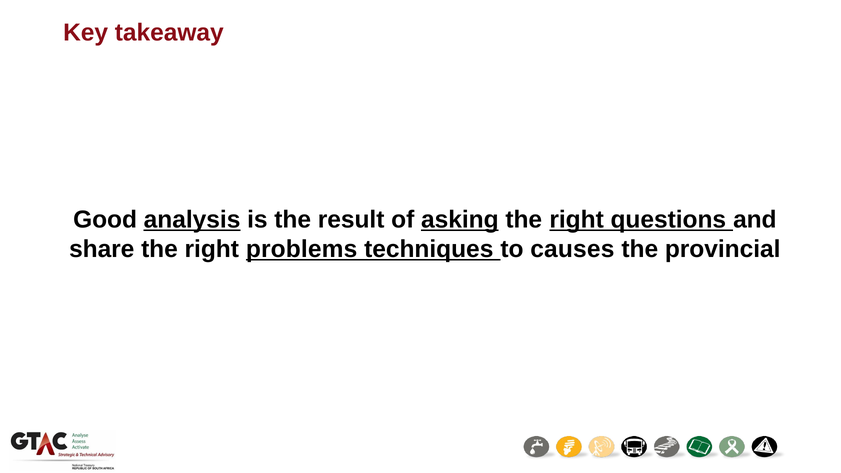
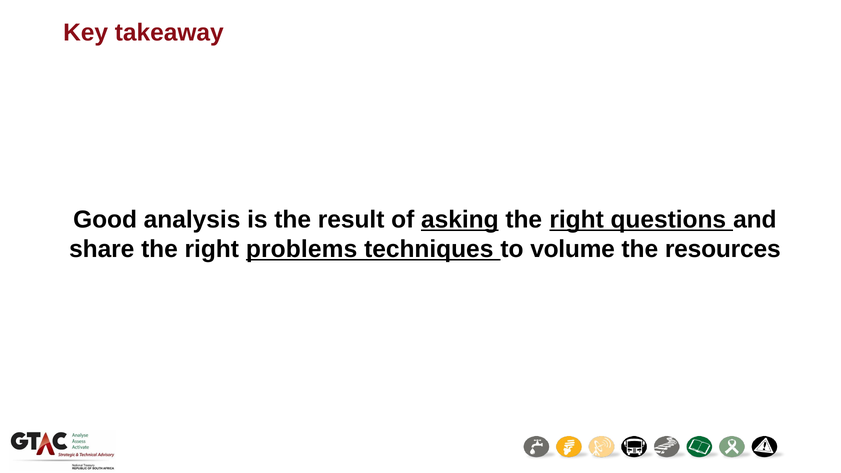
analysis underline: present -> none
causes: causes -> volume
provincial: provincial -> resources
